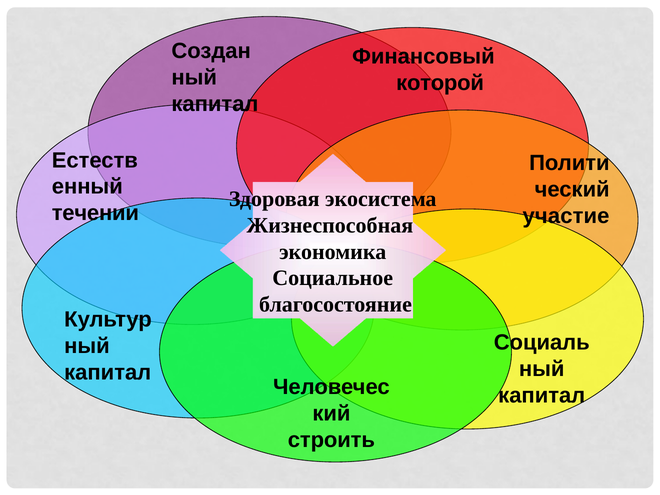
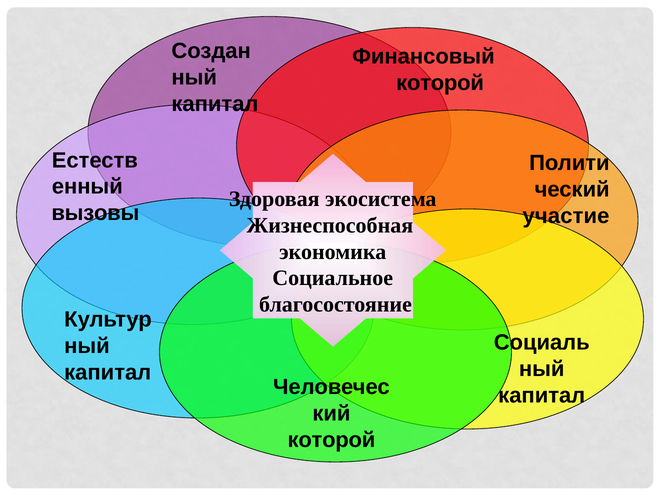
течении: течении -> вызовы
строить at (331, 440): строить -> которой
